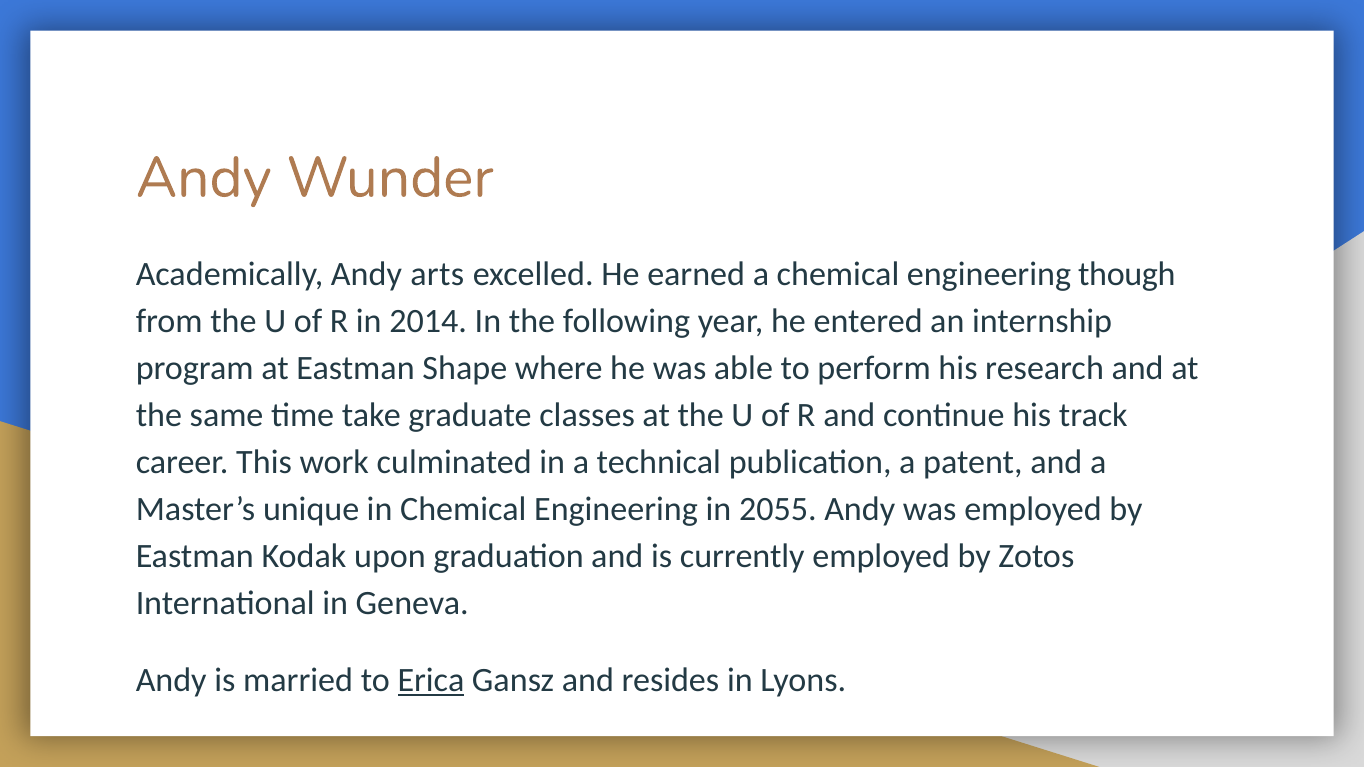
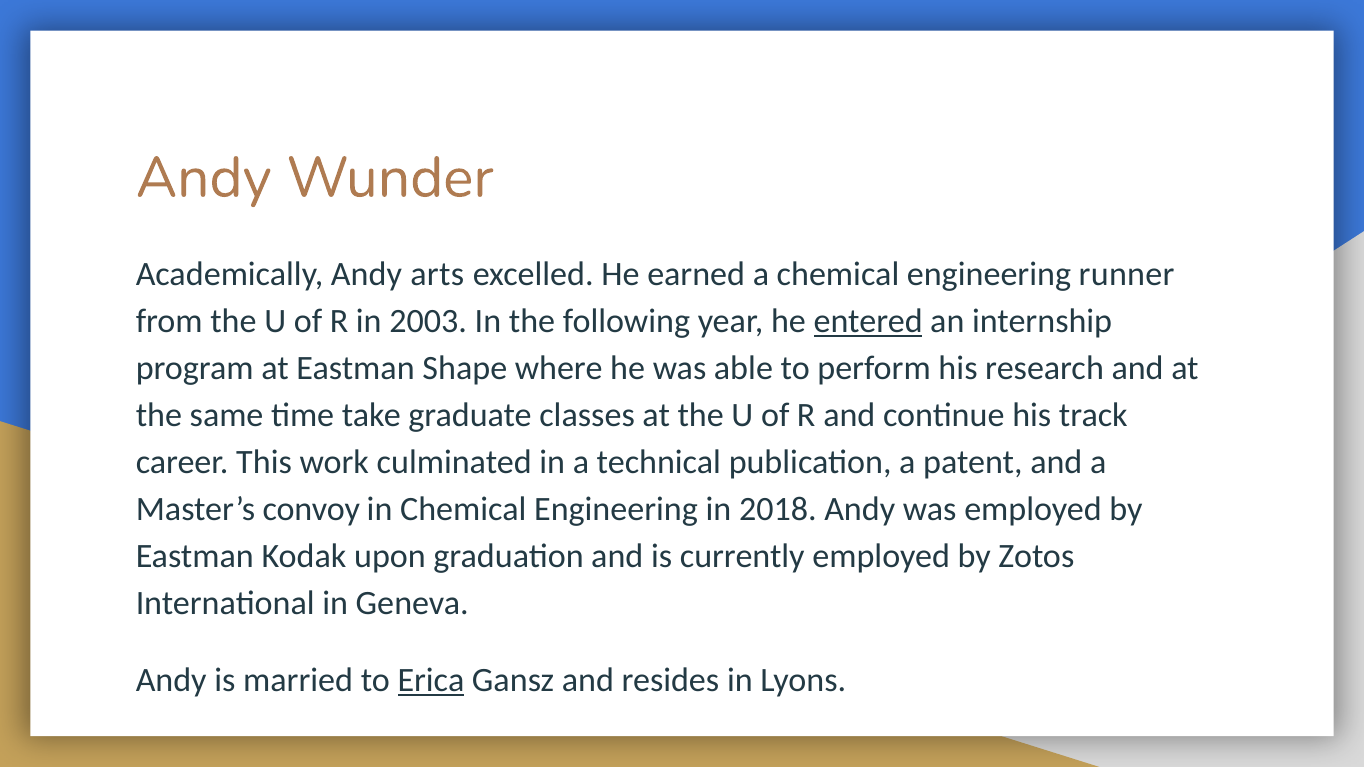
though: though -> runner
2014: 2014 -> 2003
entered underline: none -> present
unique: unique -> convoy
2055: 2055 -> 2018
